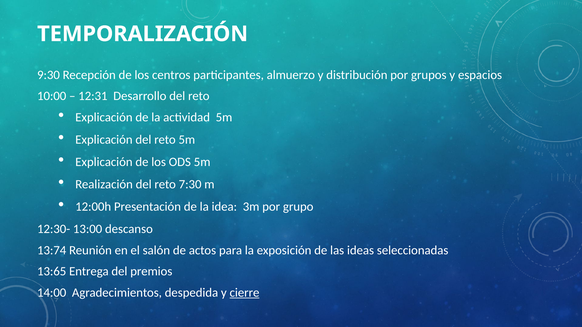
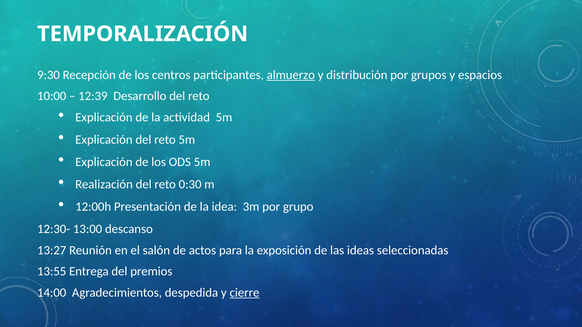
almuerzo underline: none -> present
12:31: 12:31 -> 12:39
7:30: 7:30 -> 0:30
13:74: 13:74 -> 13:27
13:65: 13:65 -> 13:55
